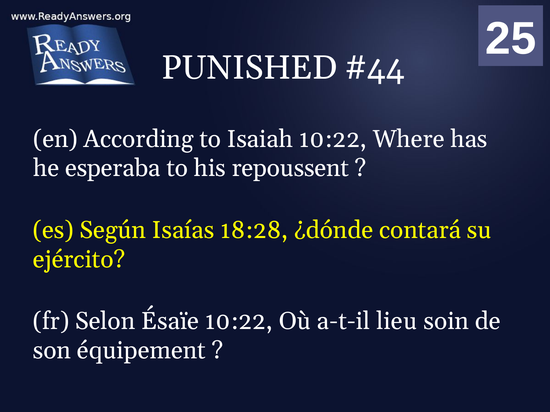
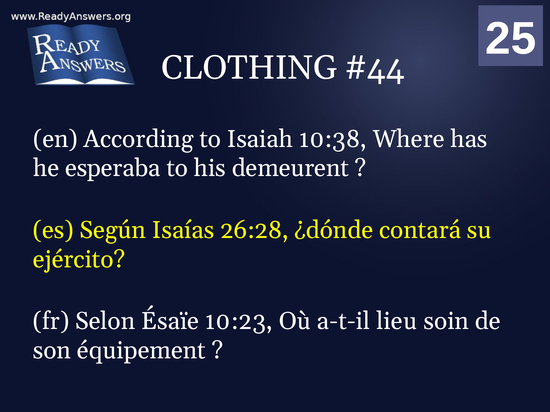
PUNISHED: PUNISHED -> CLOTHING
Isaiah 10:22: 10:22 -> 10:38
repoussent: repoussent -> demeurent
18:28: 18:28 -> 26:28
Ésaïe 10:22: 10:22 -> 10:23
